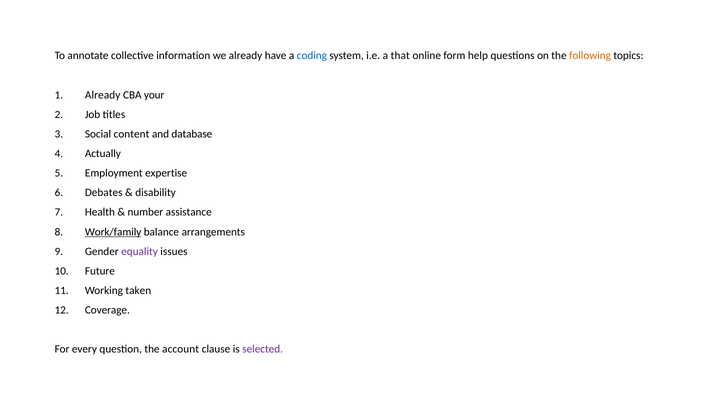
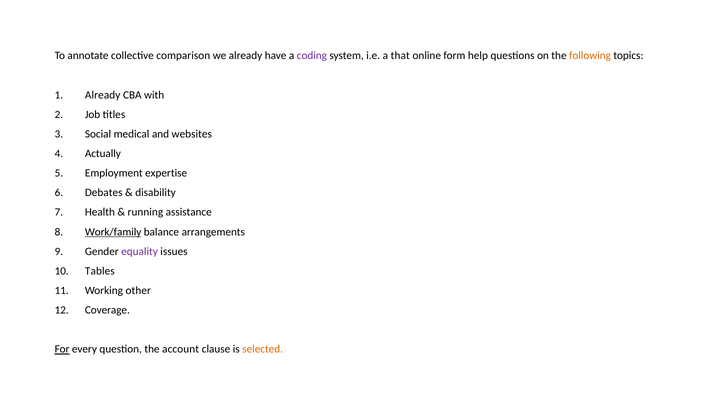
information: information -> comparison
coding colour: blue -> purple
your: your -> with
content: content -> medical
database: database -> websites
number: number -> running
Future: Future -> Tables
taken: taken -> other
For underline: none -> present
selected colour: purple -> orange
